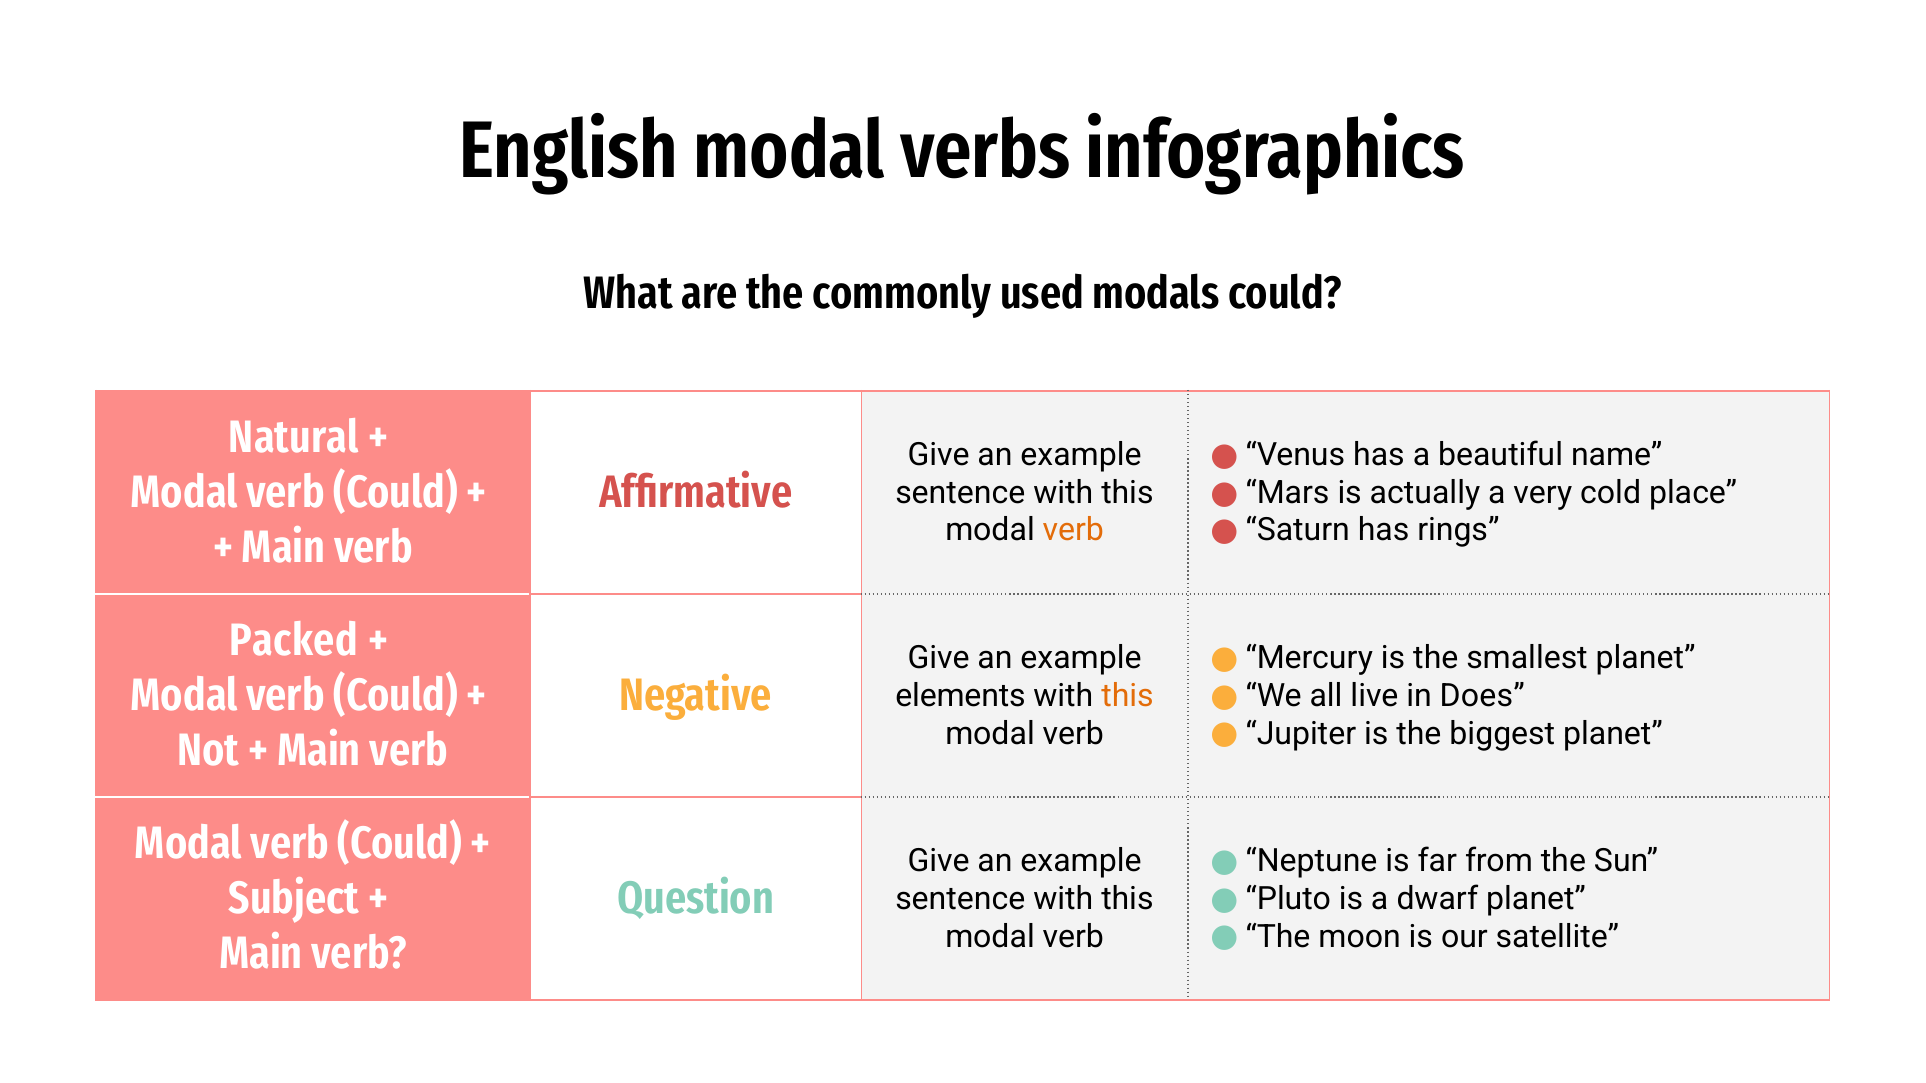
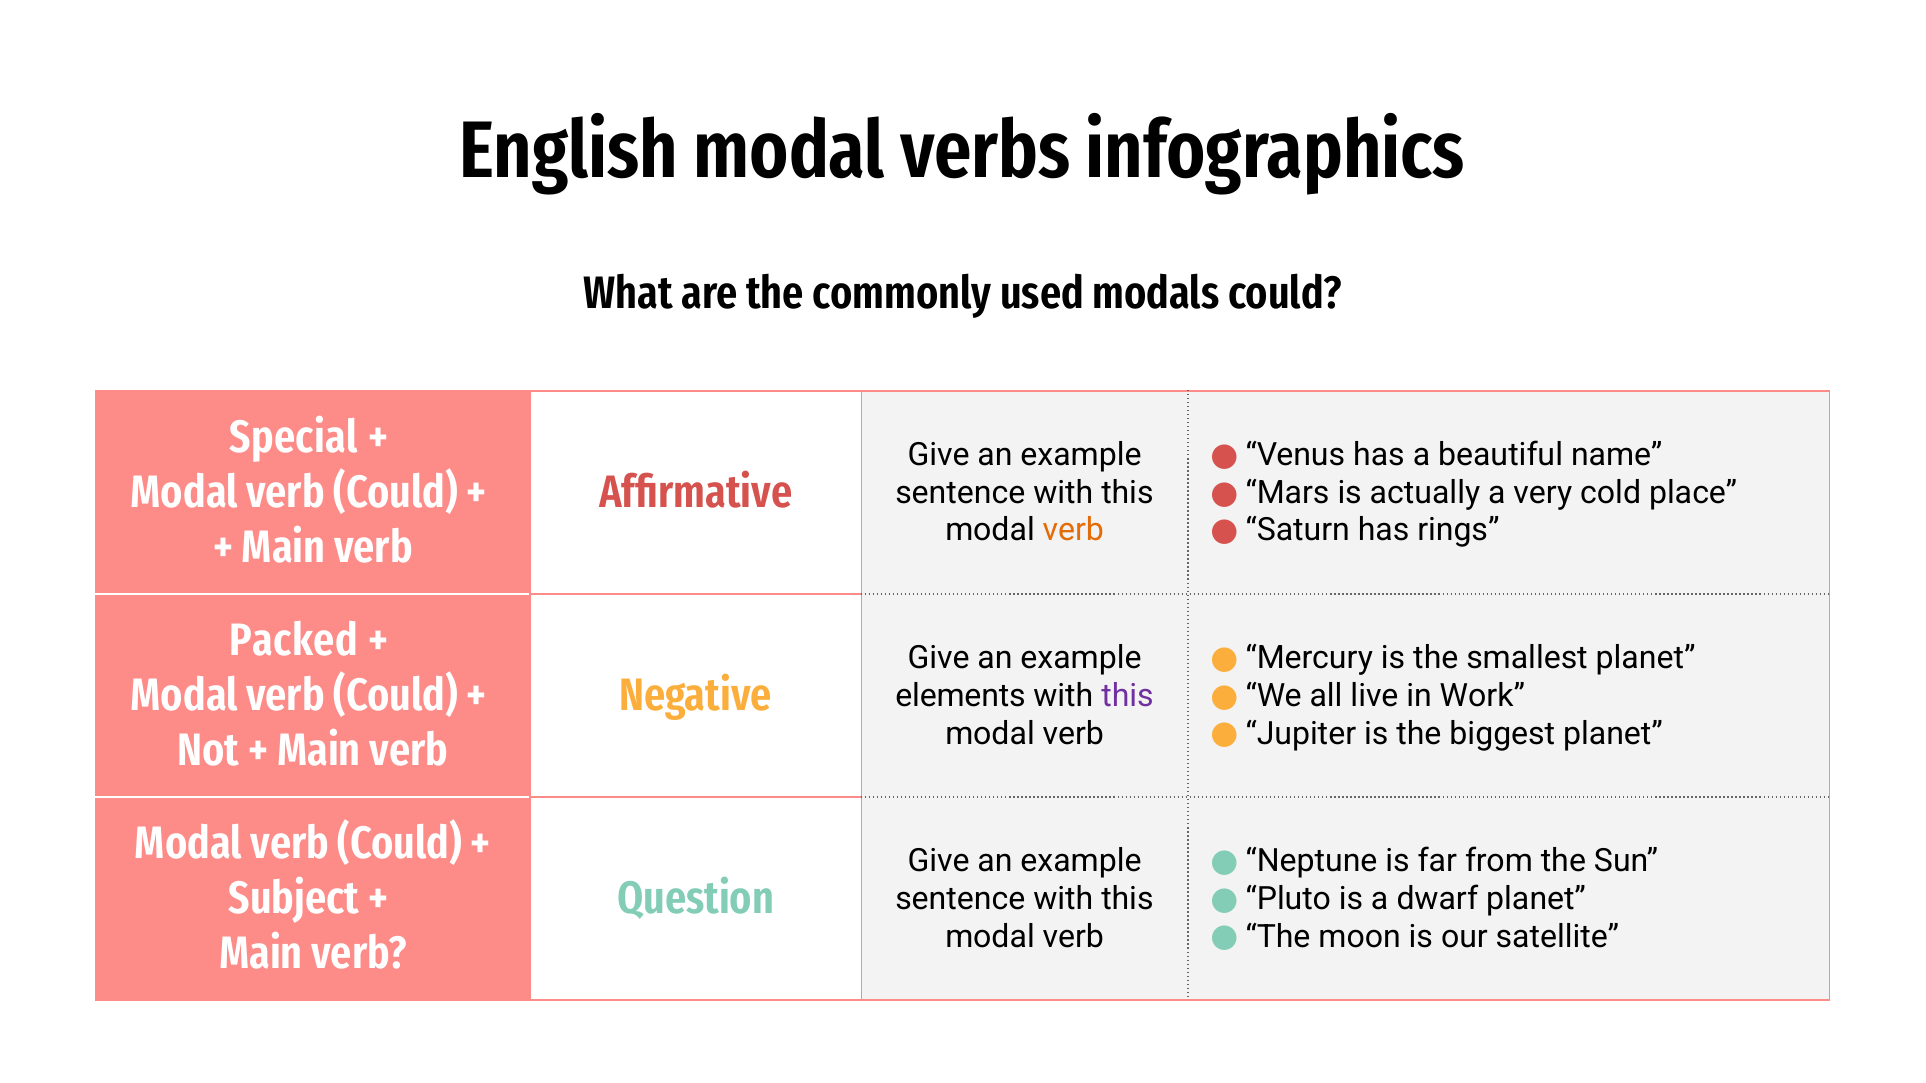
Natural: Natural -> Special
Does: Does -> Work
this at (1128, 696) colour: orange -> purple
